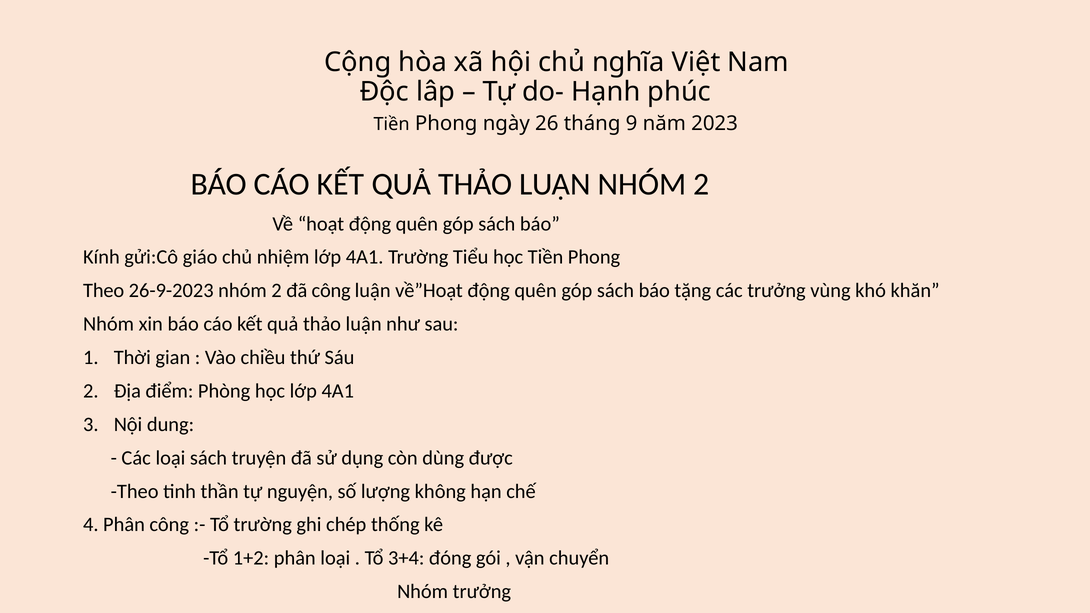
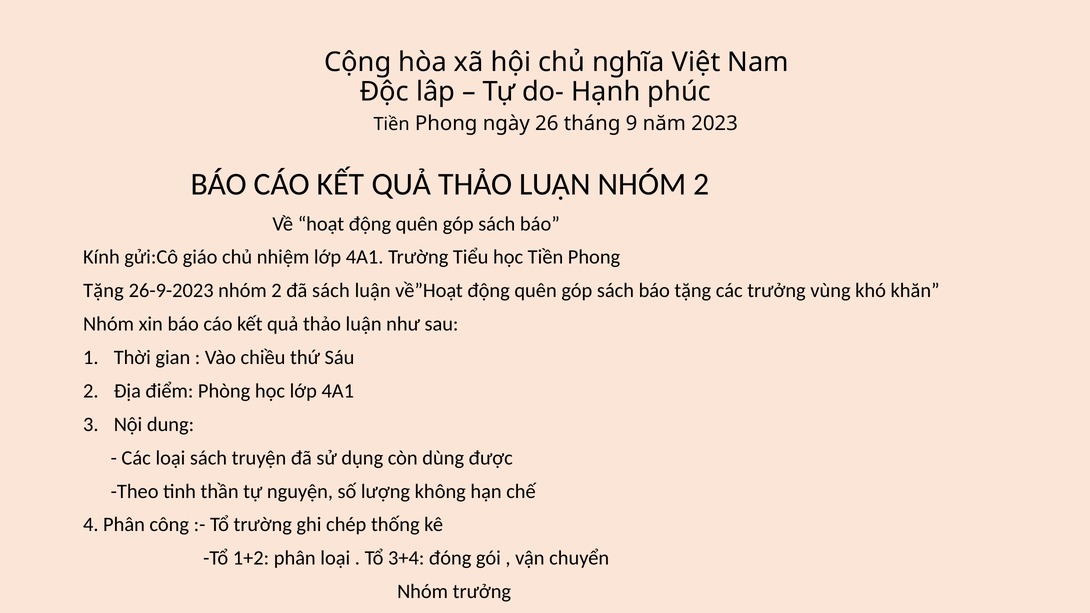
Theo at (104, 291): Theo -> Tặng
đã công: công -> sách
